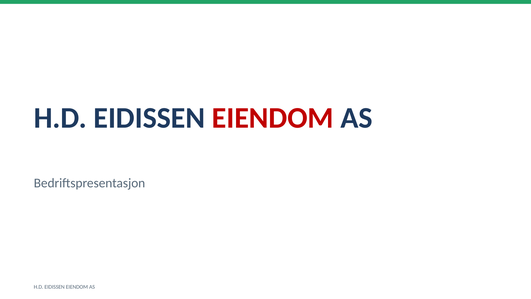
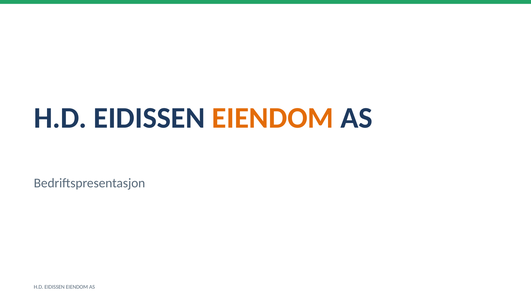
EIENDOM at (273, 118) colour: red -> orange
